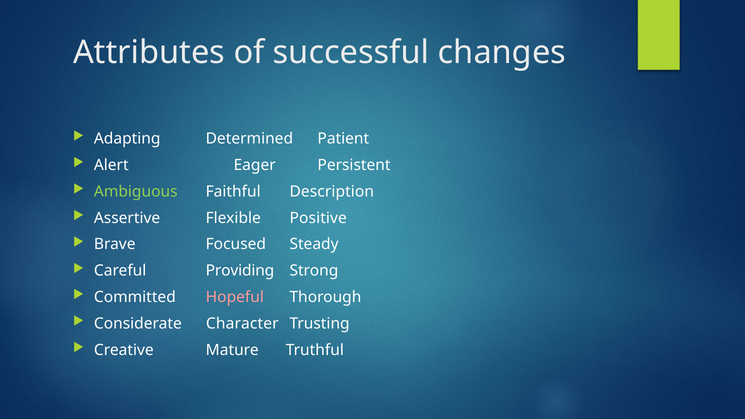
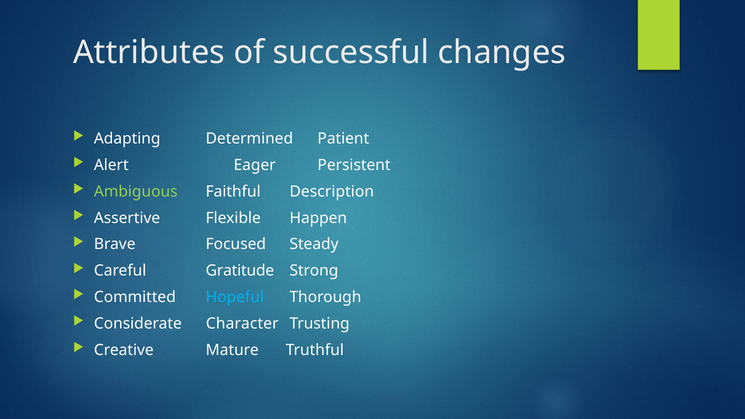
Positive: Positive -> Happen
Providing: Providing -> Gratitude
Hopeful colour: pink -> light blue
